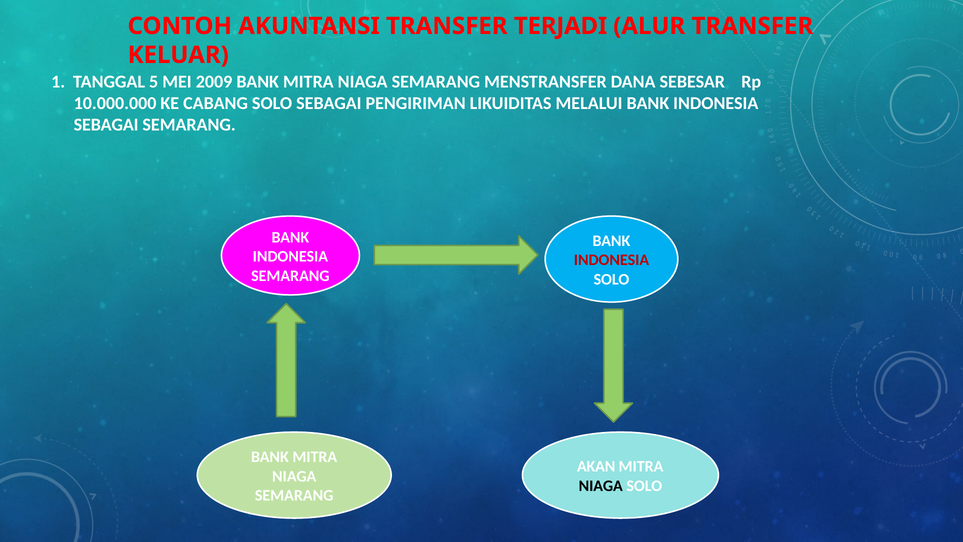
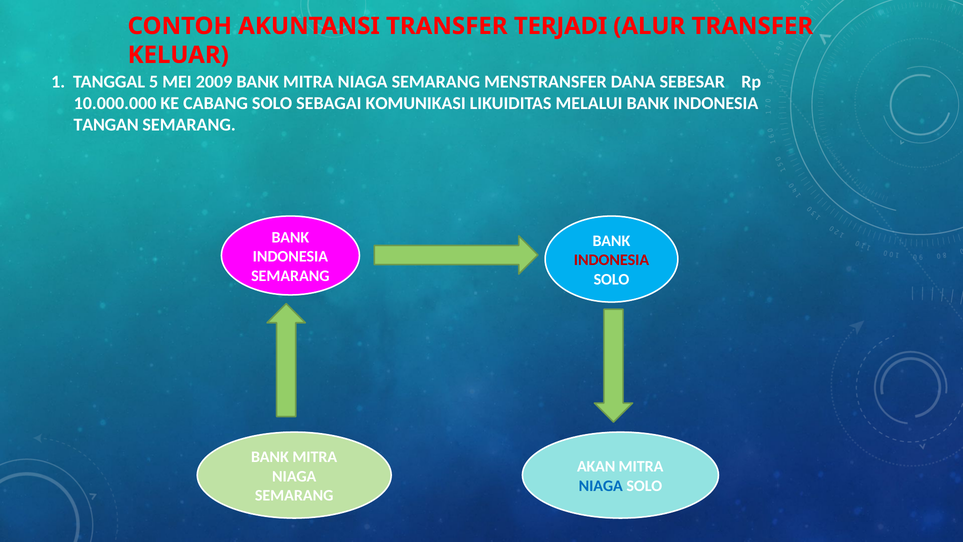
PENGIRIMAN: PENGIRIMAN -> KOMUNIKASI
SEBAGAI at (106, 125): SEBAGAI -> TANGAN
NIAGA at (601, 486) colour: black -> blue
